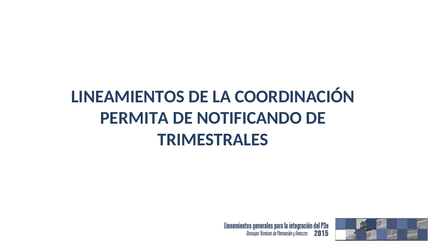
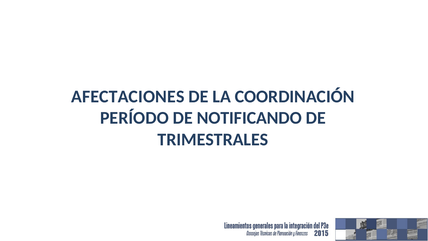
LINEAMIENTOS: LINEAMIENTOS -> AFECTACIONES
PERMITA: PERMITA -> PERÍODO
